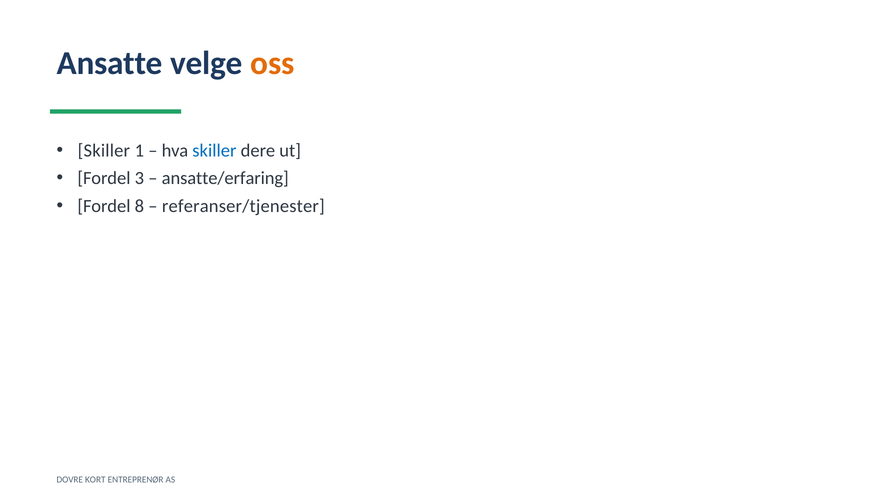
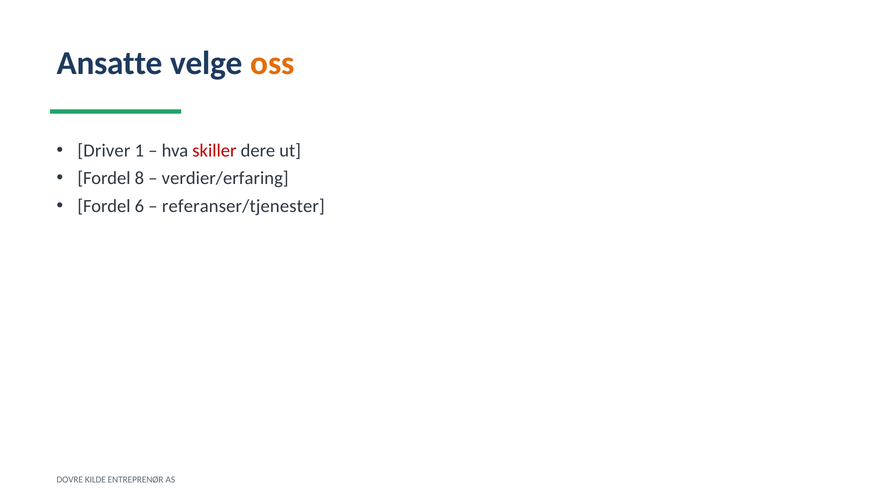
Skiller at (104, 151): Skiller -> Driver
skiller at (214, 151) colour: blue -> red
3: 3 -> 8
ansatte/erfaring: ansatte/erfaring -> verdier/erfaring
8: 8 -> 6
KORT: KORT -> KILDE
